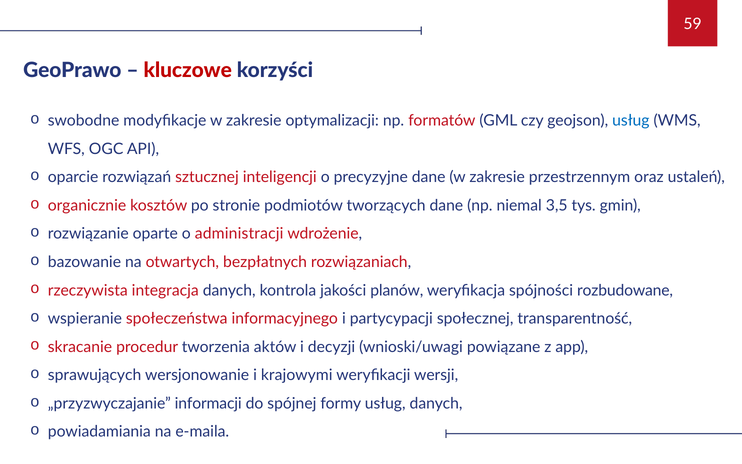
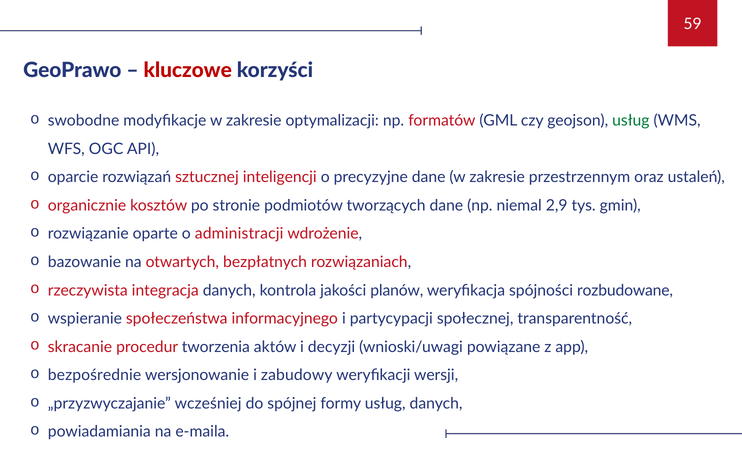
usług at (631, 121) colour: blue -> green
3,5: 3,5 -> 2,9
sprawujących: sprawujących -> bezpośrednie
krajowymi: krajowymi -> zabudowy
informacji: informacji -> wcześniej
